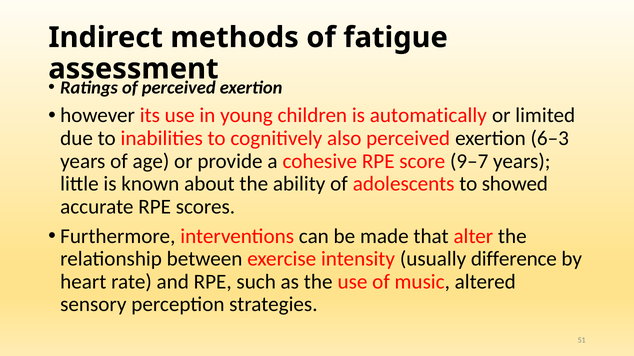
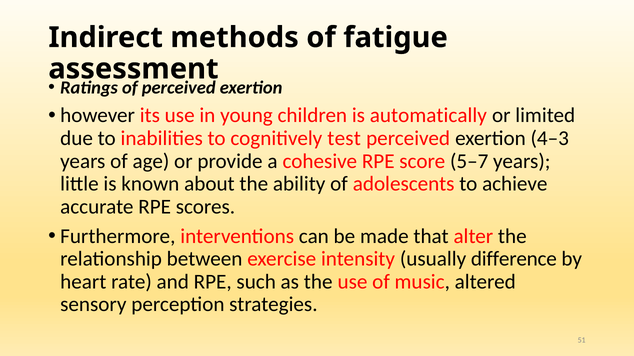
also: also -> test
6–3: 6–3 -> 4–3
9–7: 9–7 -> 5–7
showed: showed -> achieve
